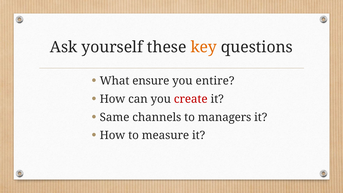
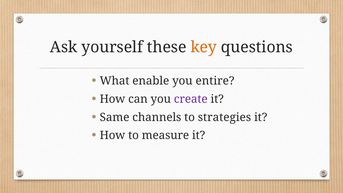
ensure: ensure -> enable
create colour: red -> purple
managers: managers -> strategies
